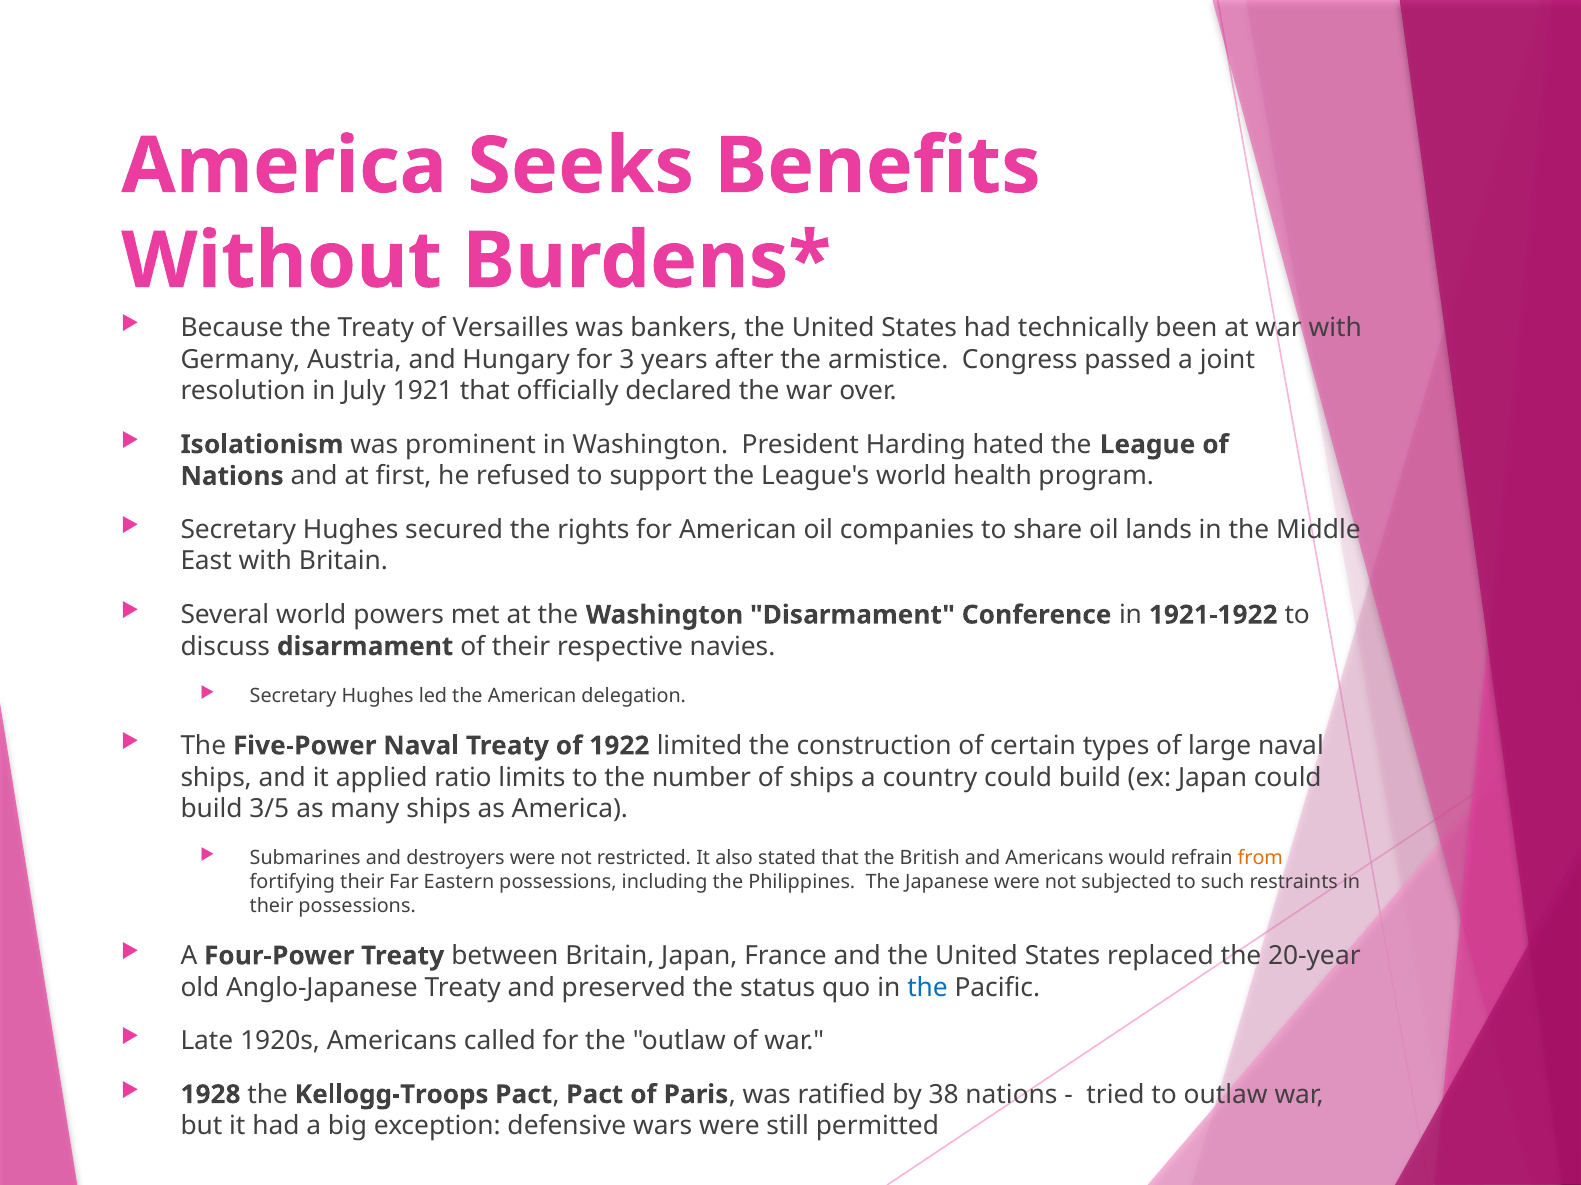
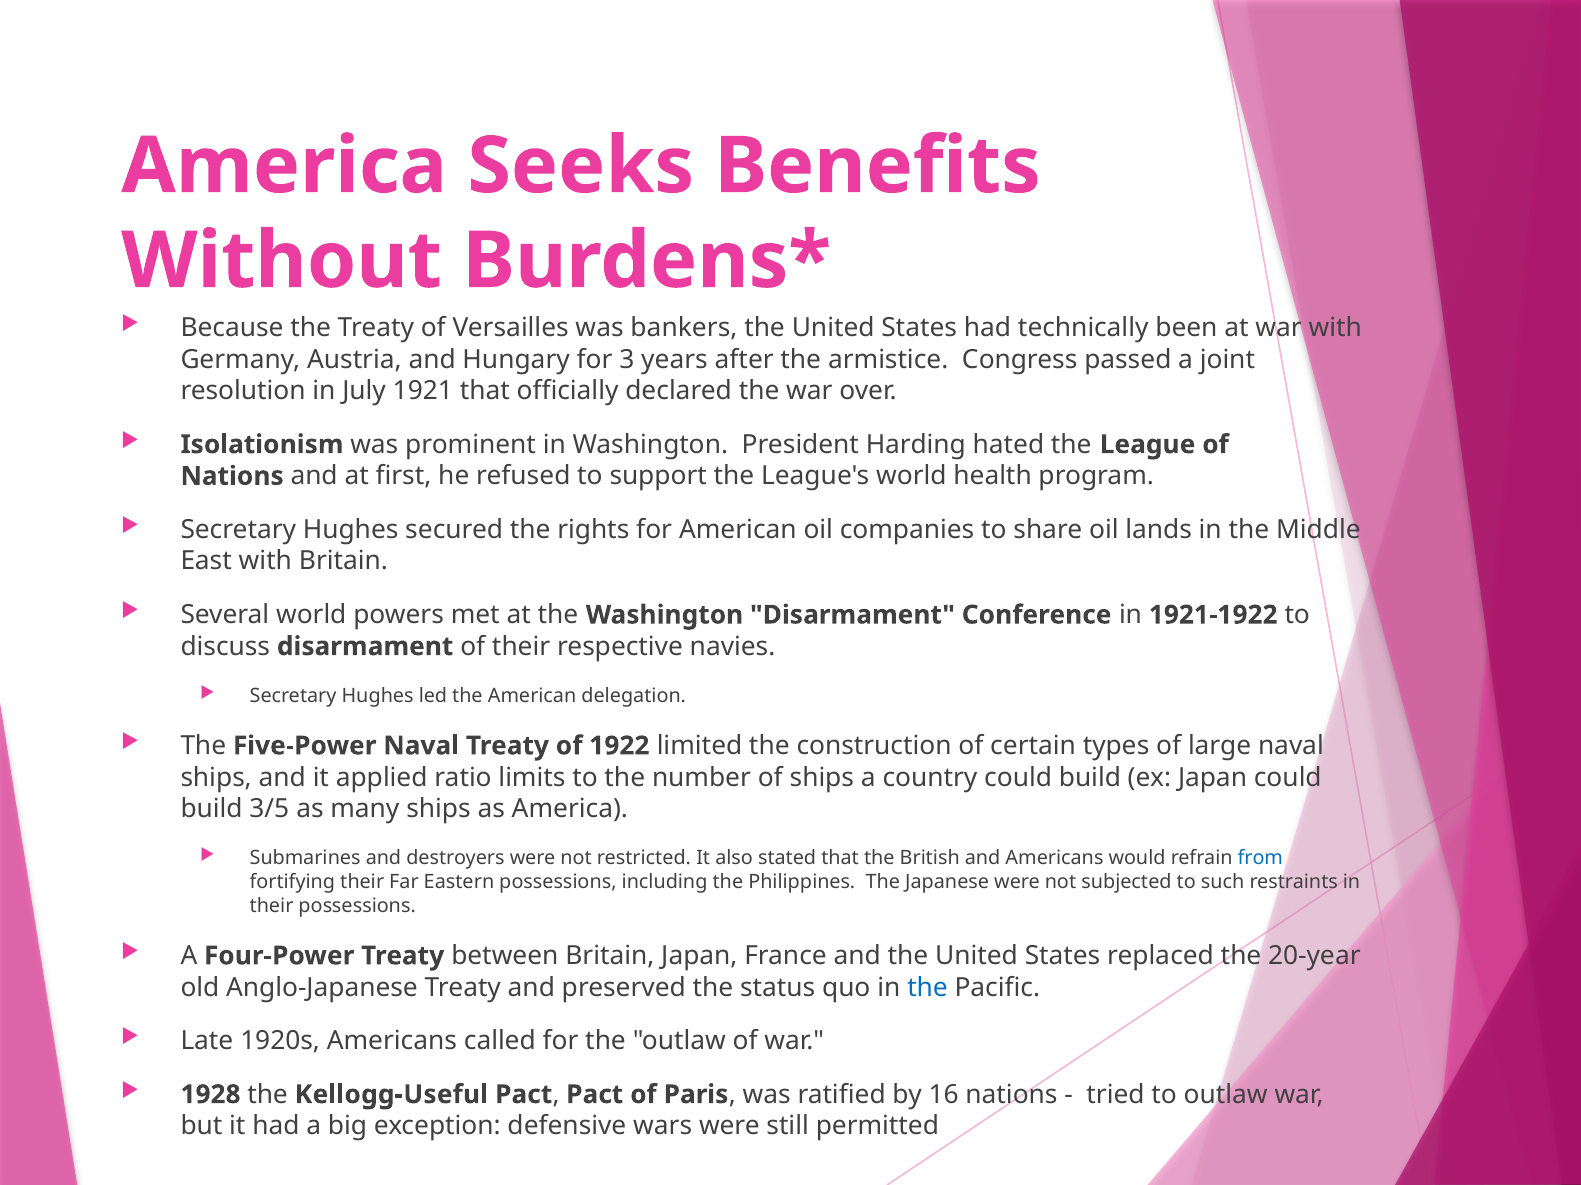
from colour: orange -> blue
Kellogg-Troops: Kellogg-Troops -> Kellogg-Useful
38: 38 -> 16
